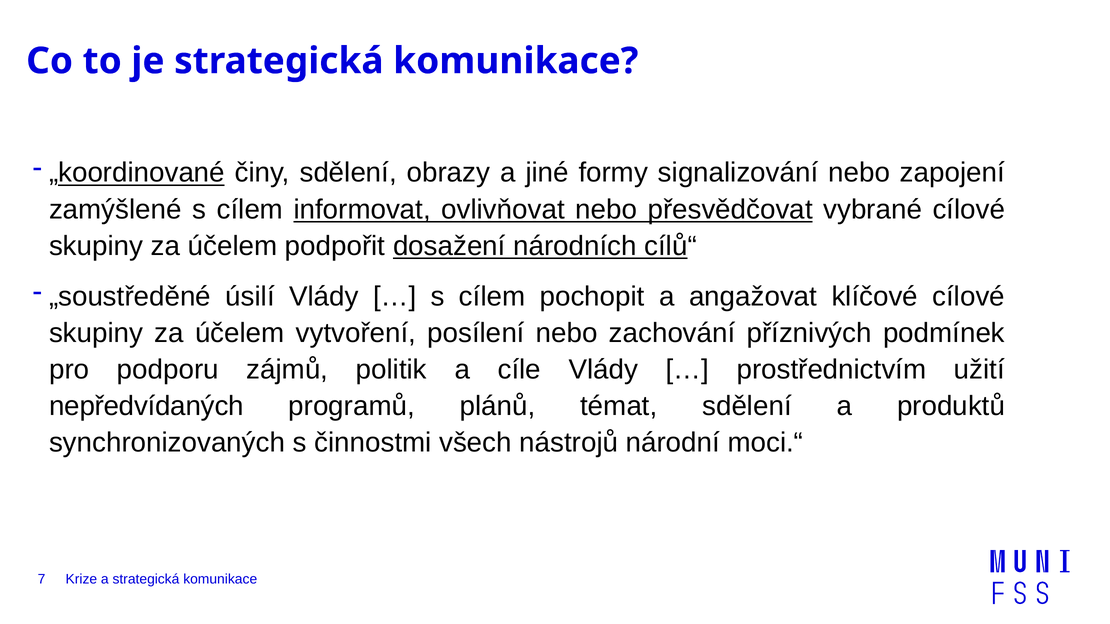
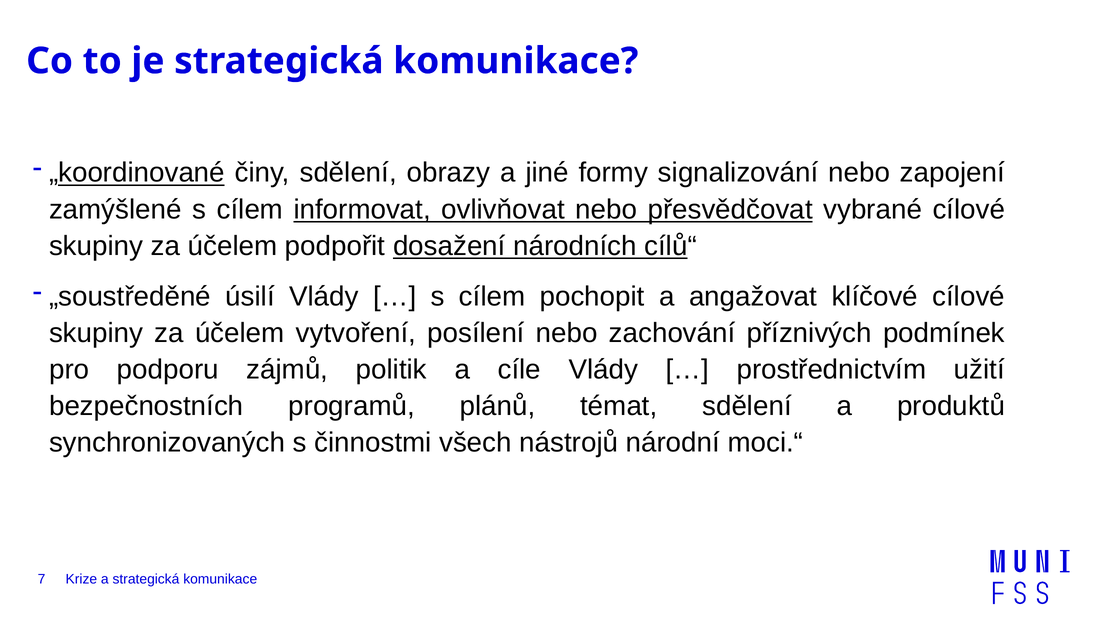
nepředvídaných: nepředvídaných -> bezpečnostních
